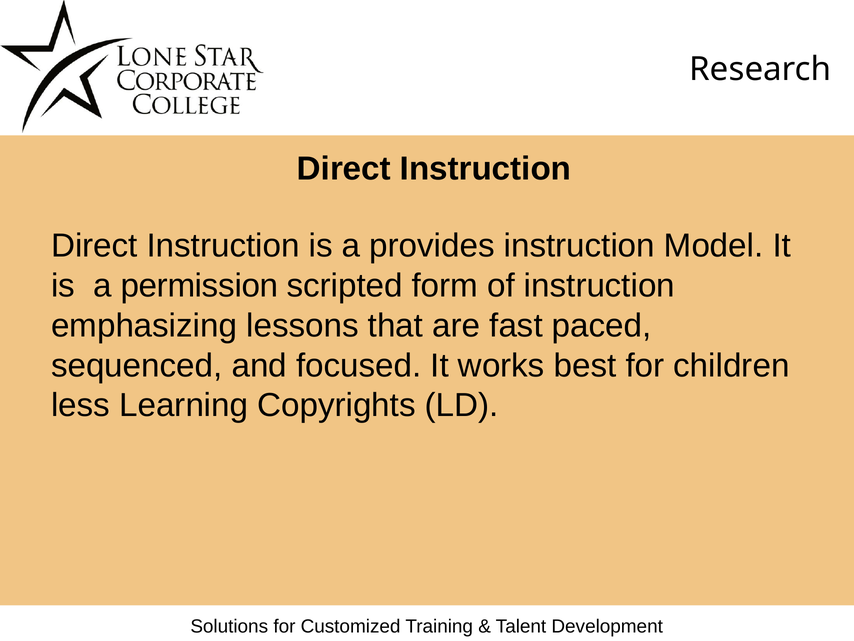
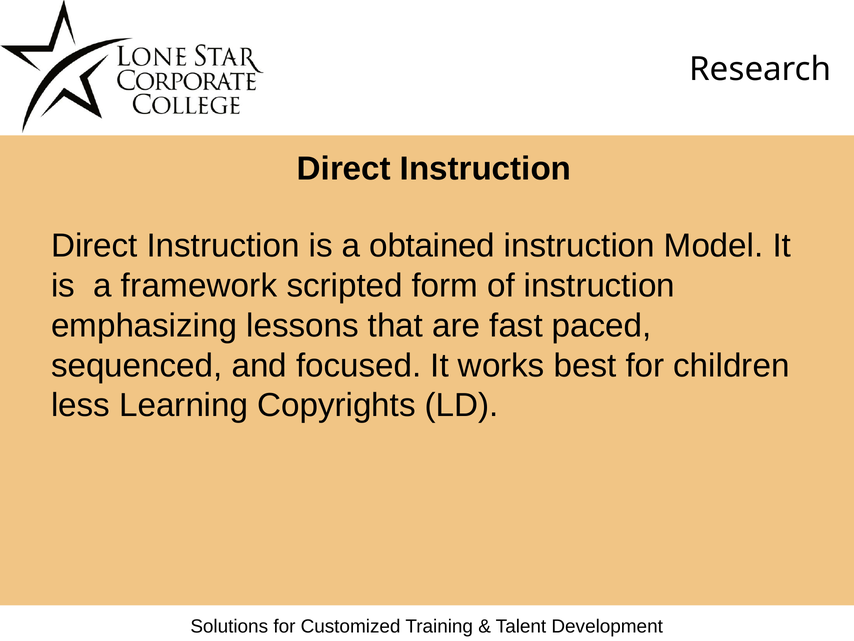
provides: provides -> obtained
permission: permission -> framework
